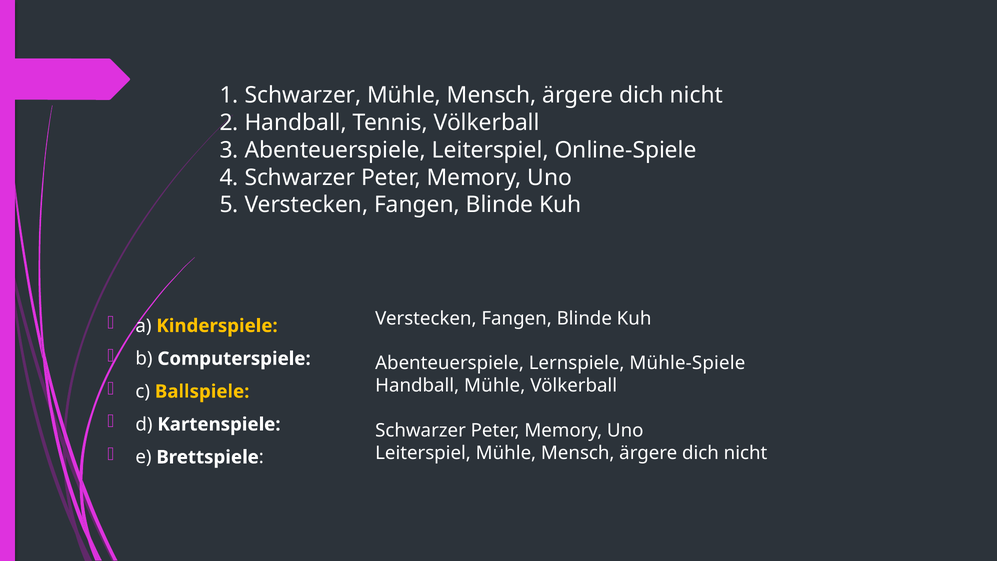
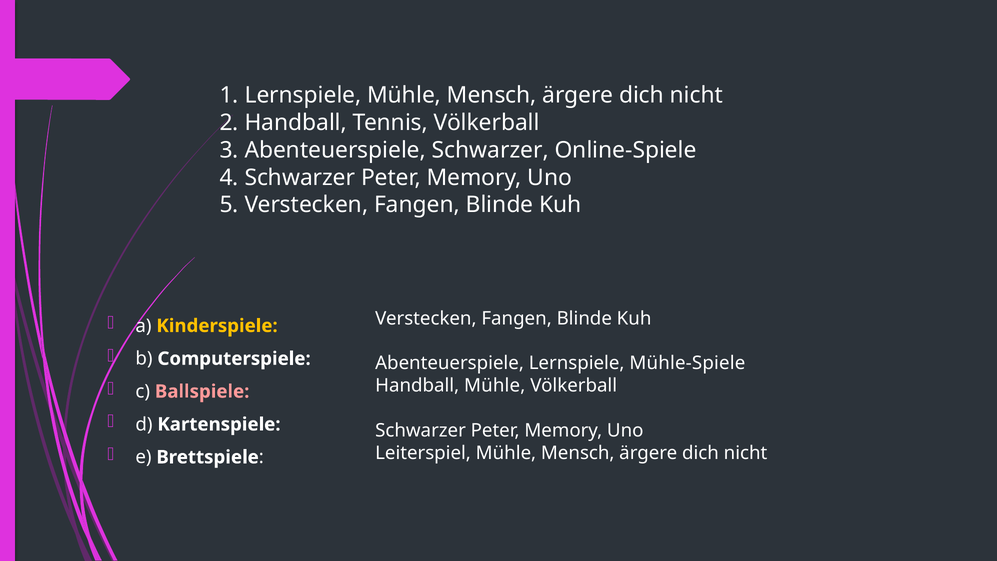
1 Schwarzer: Schwarzer -> Lernspiele
Abenteuerspiele Leiterspiel: Leiterspiel -> Schwarzer
Ballspiele colour: yellow -> pink
